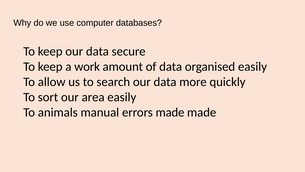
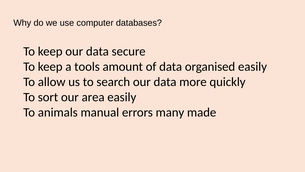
work: work -> tools
errors made: made -> many
